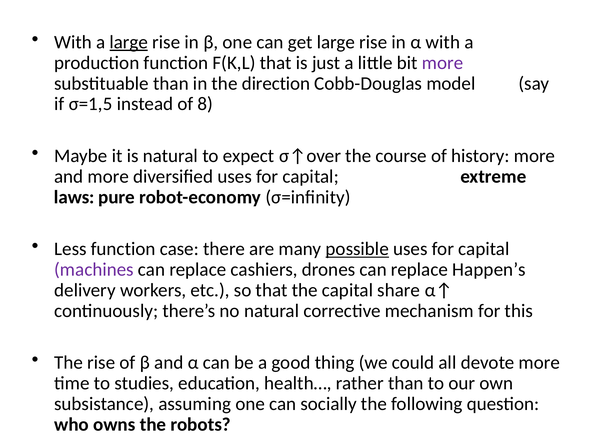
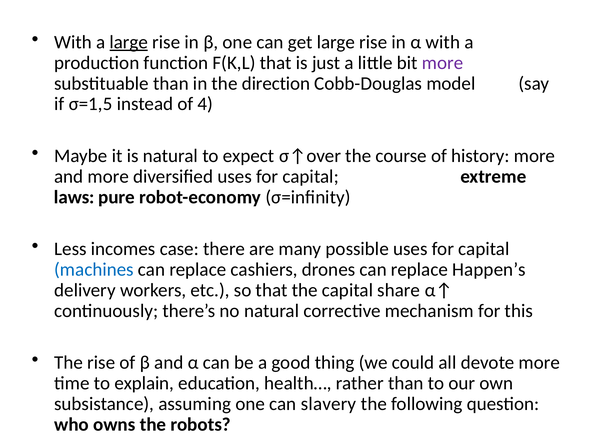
8: 8 -> 4
Less function: function -> incomes
possible underline: present -> none
machines colour: purple -> blue
studies: studies -> explain
socially: socially -> slavery
